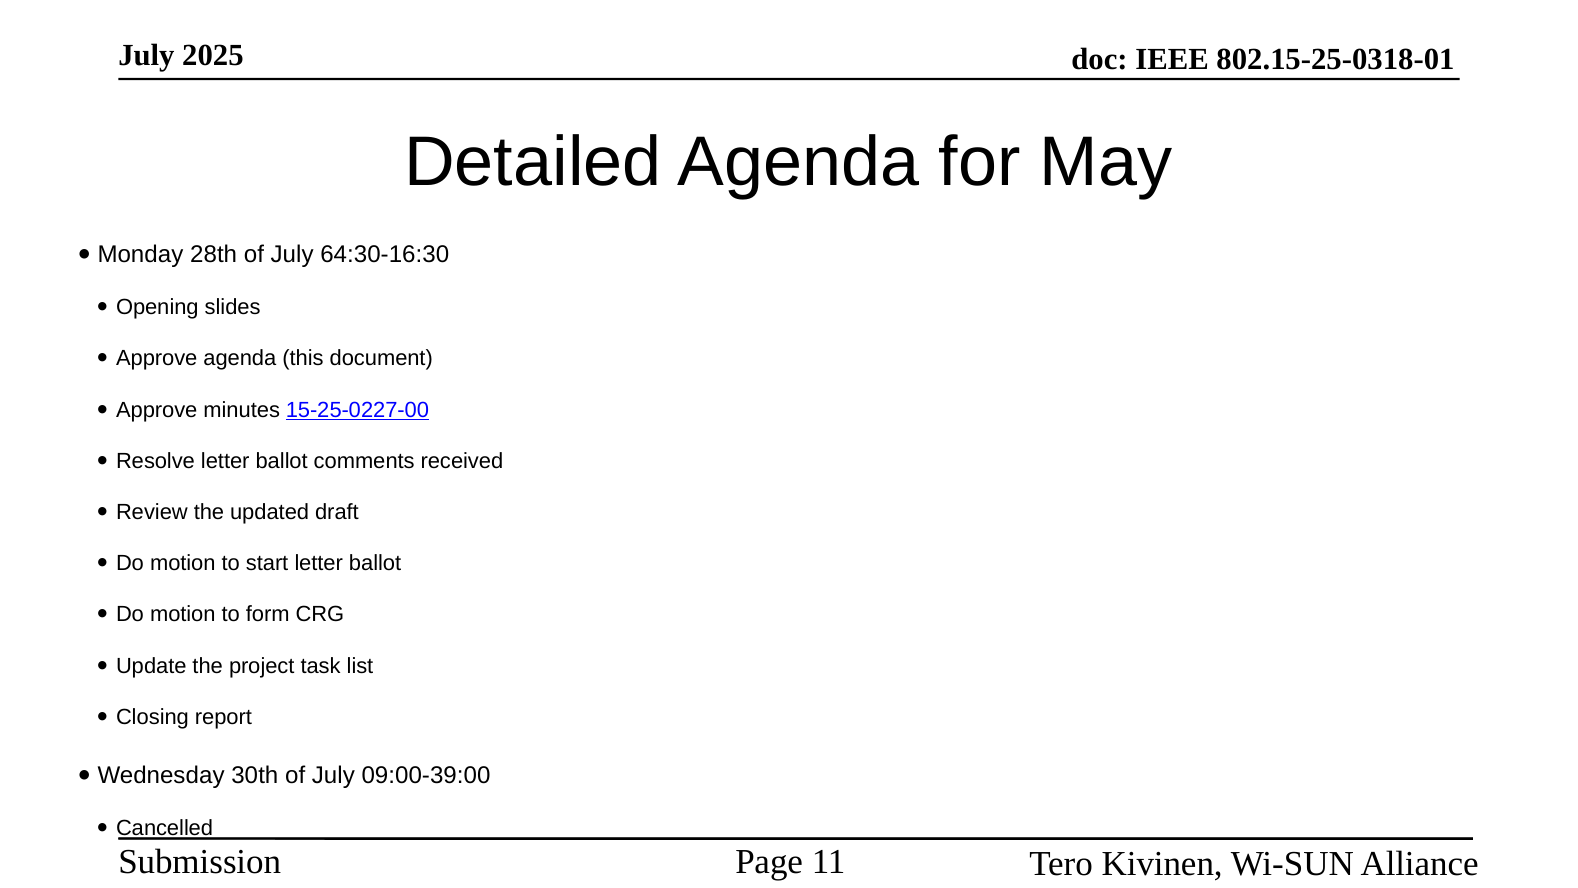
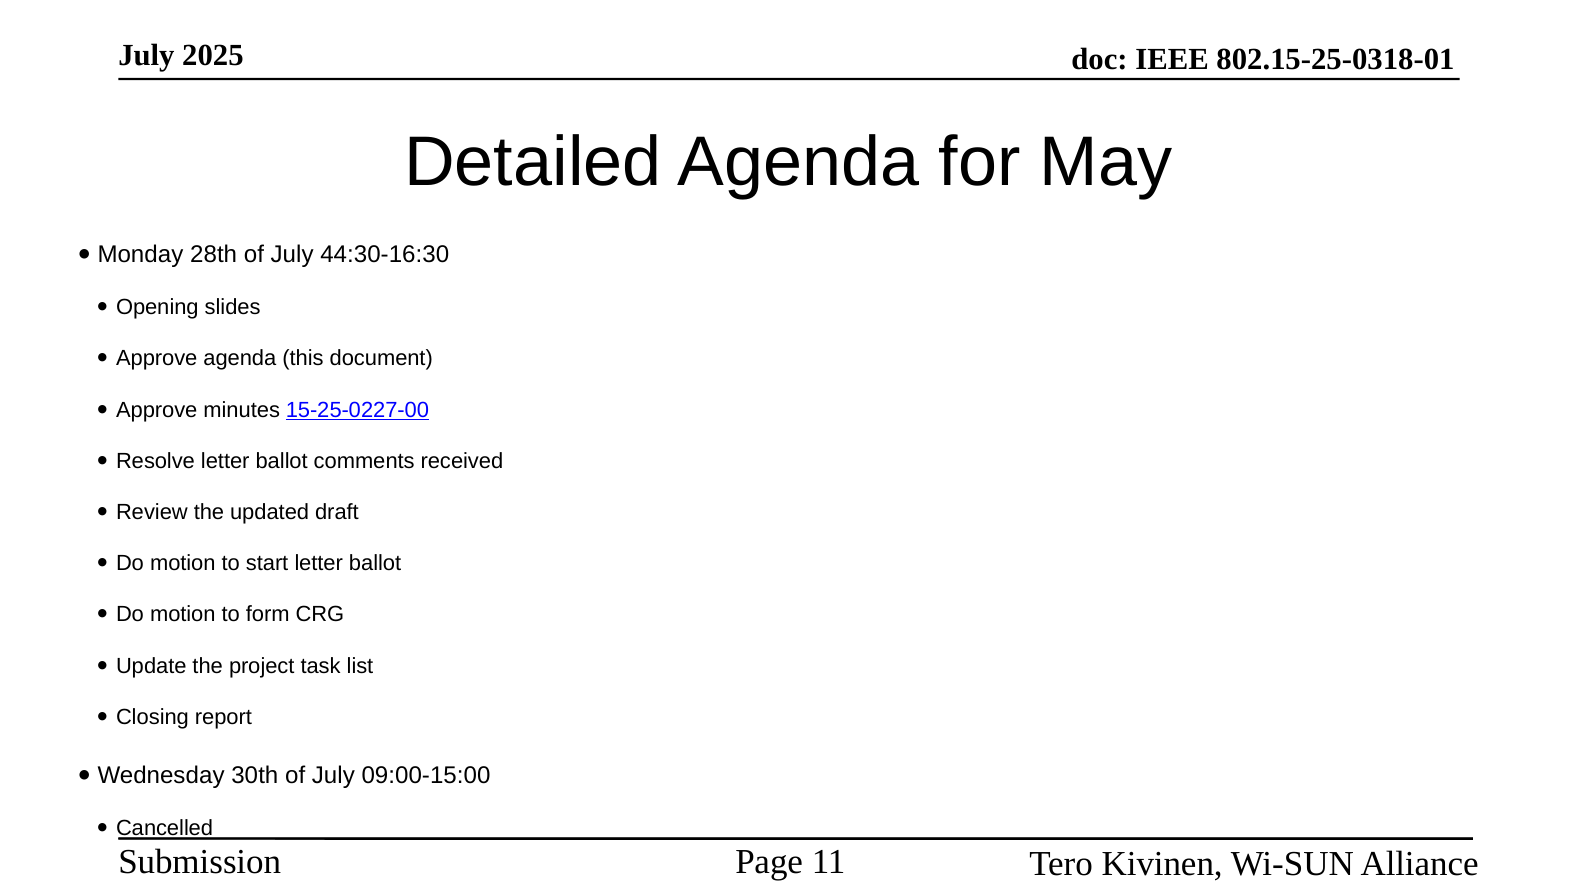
64:30-16:30: 64:30-16:30 -> 44:30-16:30
09:00-39:00: 09:00-39:00 -> 09:00-15:00
